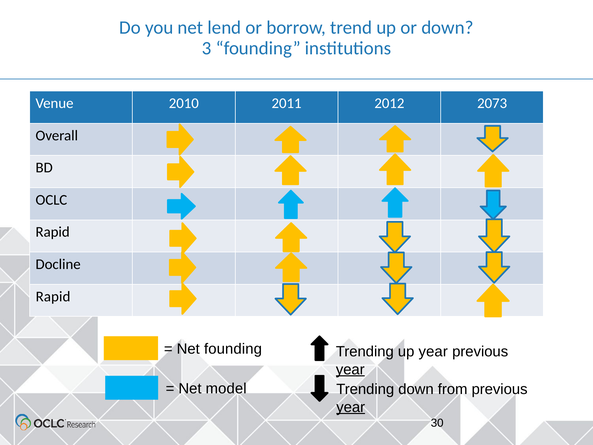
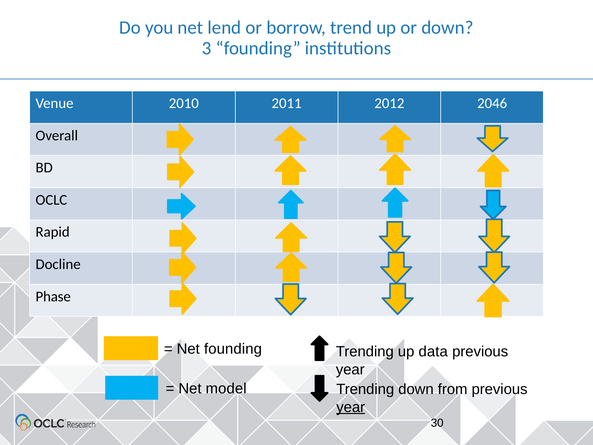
2073: 2073 -> 2046
Rapid at (53, 296): Rapid -> Phase
up year: year -> data
year at (350, 369) underline: present -> none
